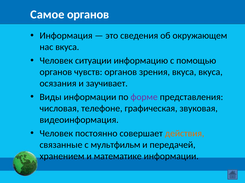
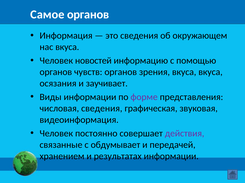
ситуации: ситуации -> новостей
числовая телефоне: телефоне -> сведения
действия colour: orange -> purple
мультфильм: мультфильм -> обдумывает
математике: математике -> результатах
